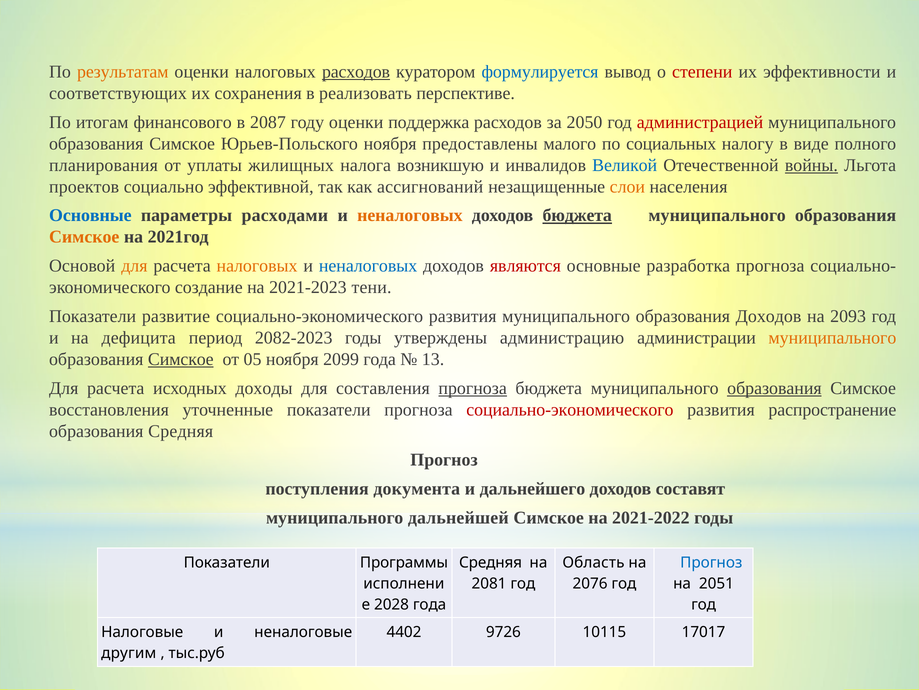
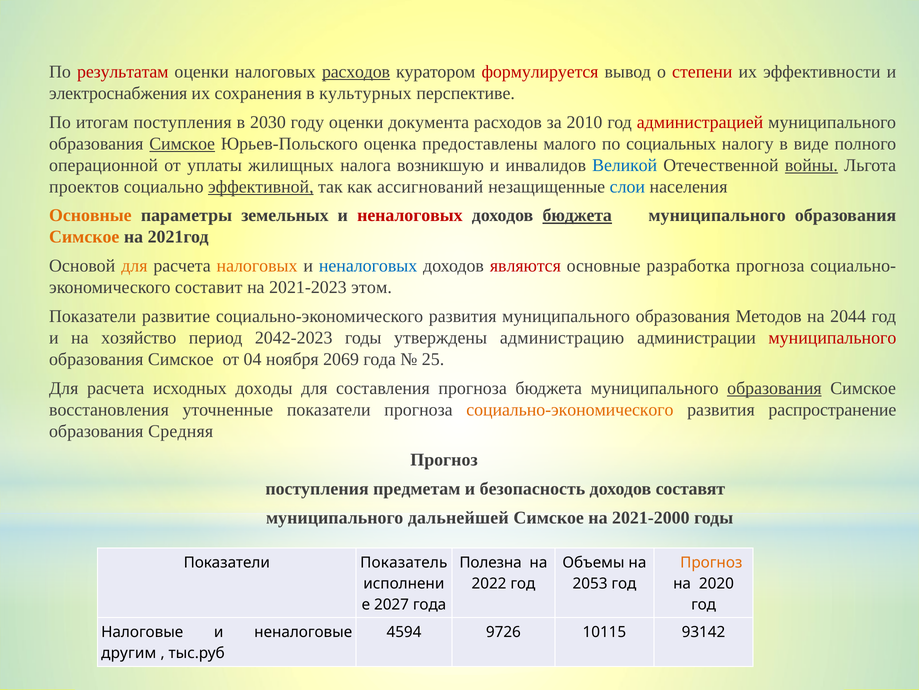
результатам colour: orange -> red
формулируется colour: blue -> red
соответствующих: соответствующих -> электроснабжения
реализовать: реализовать -> культурных
итогам финансового: финансового -> поступления
2087: 2087 -> 2030
поддержка: поддержка -> документа
2050: 2050 -> 2010
Симское at (182, 144) underline: none -> present
Юрьев-Польского ноября: ноября -> оценка
планирования: планирования -> операционной
эффективной underline: none -> present
слои colour: orange -> blue
Основные at (90, 215) colour: blue -> orange
расходами: расходами -> земельных
неналоговых at (410, 215) colour: orange -> red
создание: создание -> составит
тени: тени -> этом
образования Доходов: Доходов -> Методов
2093: 2093 -> 2044
дефицита: дефицита -> хозяйство
2082-2023: 2082-2023 -> 2042-2023
муниципального at (832, 337) colour: orange -> red
Симское at (181, 359) underline: present -> none
05: 05 -> 04
2099: 2099 -> 2069
13: 13 -> 25
прогноза at (473, 388) underline: present -> none
социально-экономического at (570, 409) colour: red -> orange
документа: документа -> предметам
дальнейшего: дальнейшего -> безопасность
2021-2022: 2021-2022 -> 2021-2000
Программы: Программы -> Показатель
Средняя at (491, 562): Средняя -> Полезна
Область: Область -> Объемы
Прогноз at (711, 562) colour: blue -> orange
2081: 2081 -> 2022
2076: 2076 -> 2053
2051: 2051 -> 2020
2028: 2028 -> 2027
4402: 4402 -> 4594
17017: 17017 -> 93142
